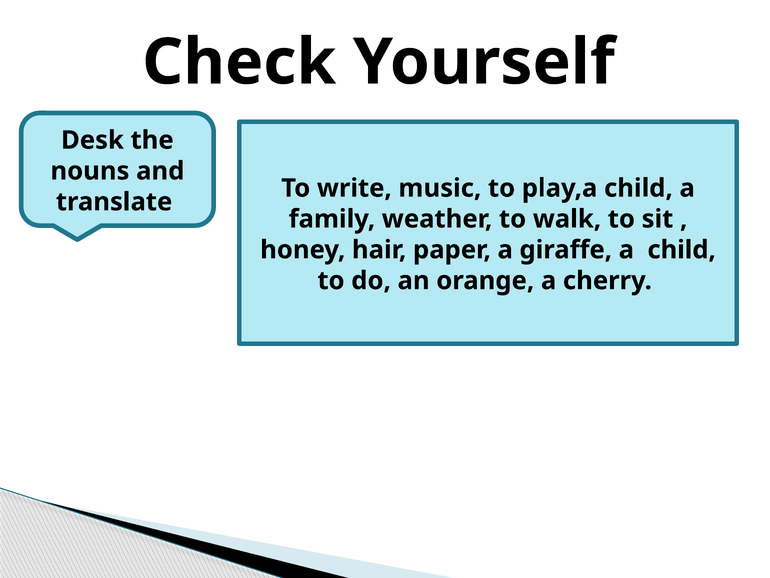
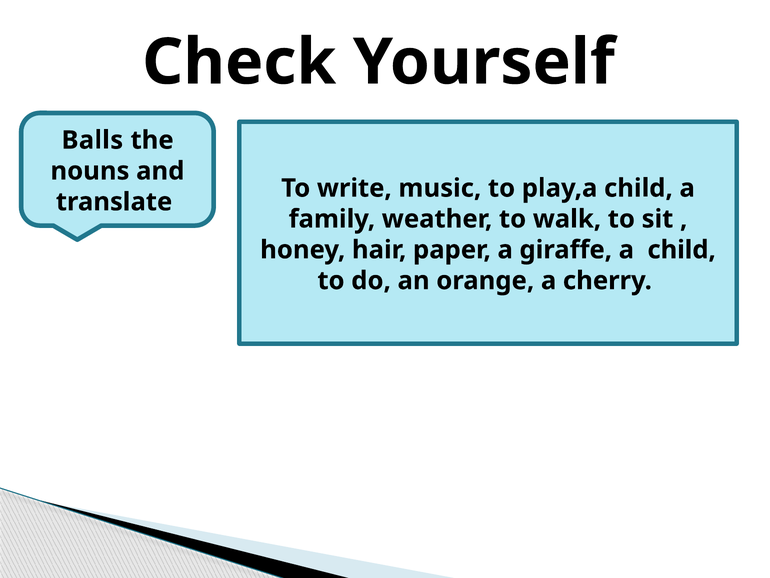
Desk: Desk -> Balls
